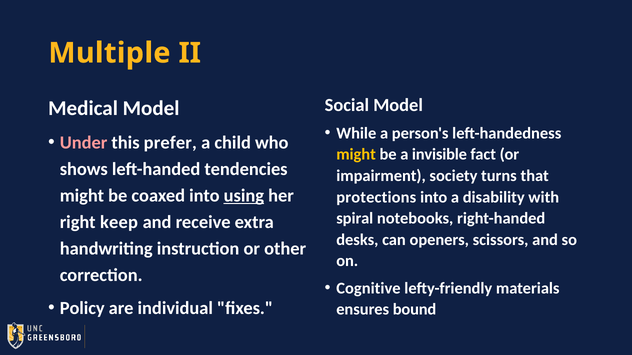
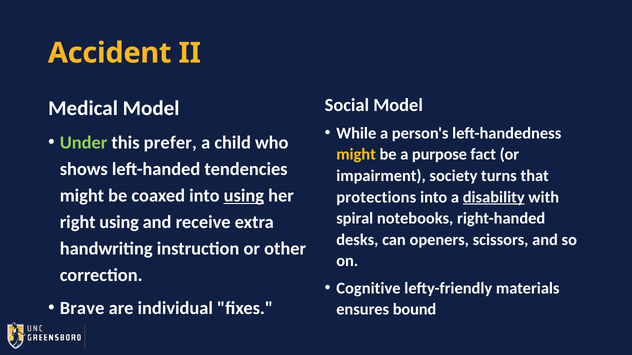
Multiple: Multiple -> Accident
Under colour: pink -> light green
invisible: invisible -> purpose
disability underline: none -> present
right keep: keep -> using
Policy: Policy -> Brave
